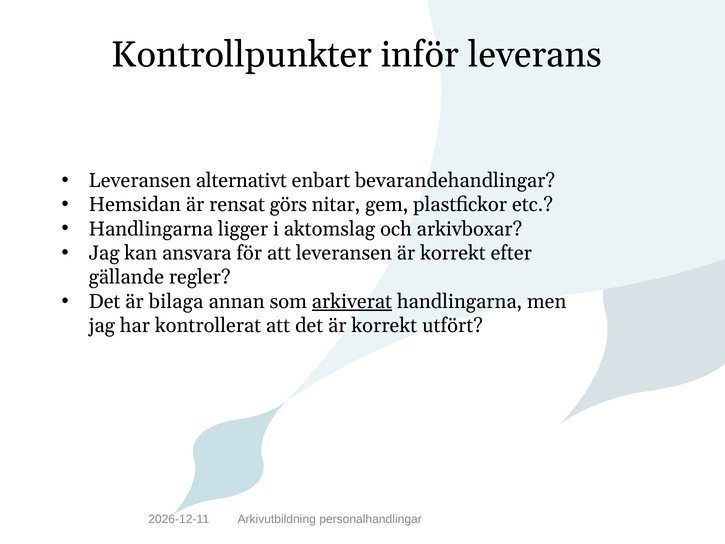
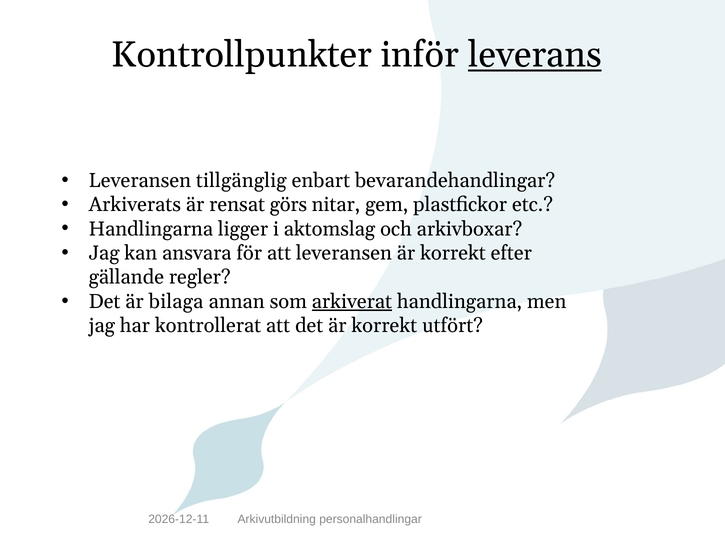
leverans underline: none -> present
alternativt: alternativt -> tillgänglig
Hemsidan: Hemsidan -> Arkiverats
